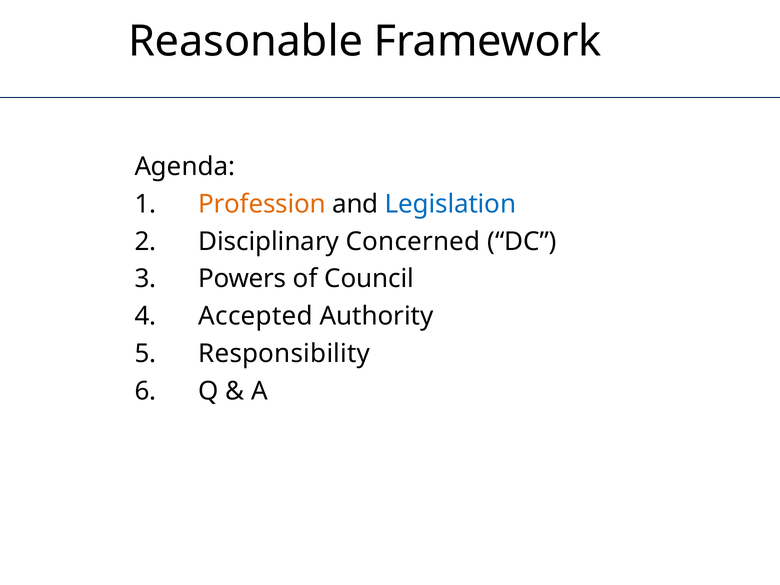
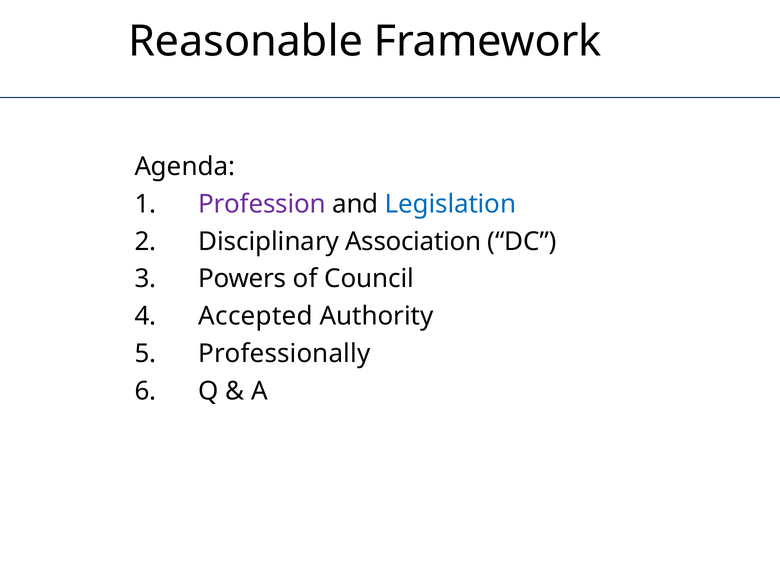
Profession colour: orange -> purple
Concerned: Concerned -> Association
Responsibility: Responsibility -> Professionally
